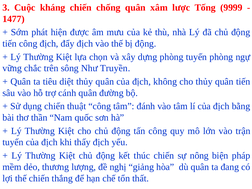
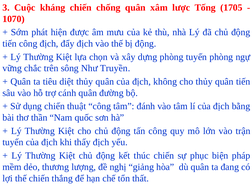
9999: 9999 -> 1705
1477: 1477 -> 1070
nông: nông -> phục
